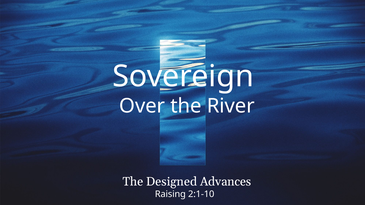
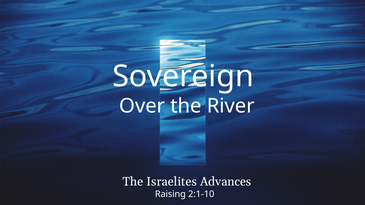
Designed: Designed -> Israelites
